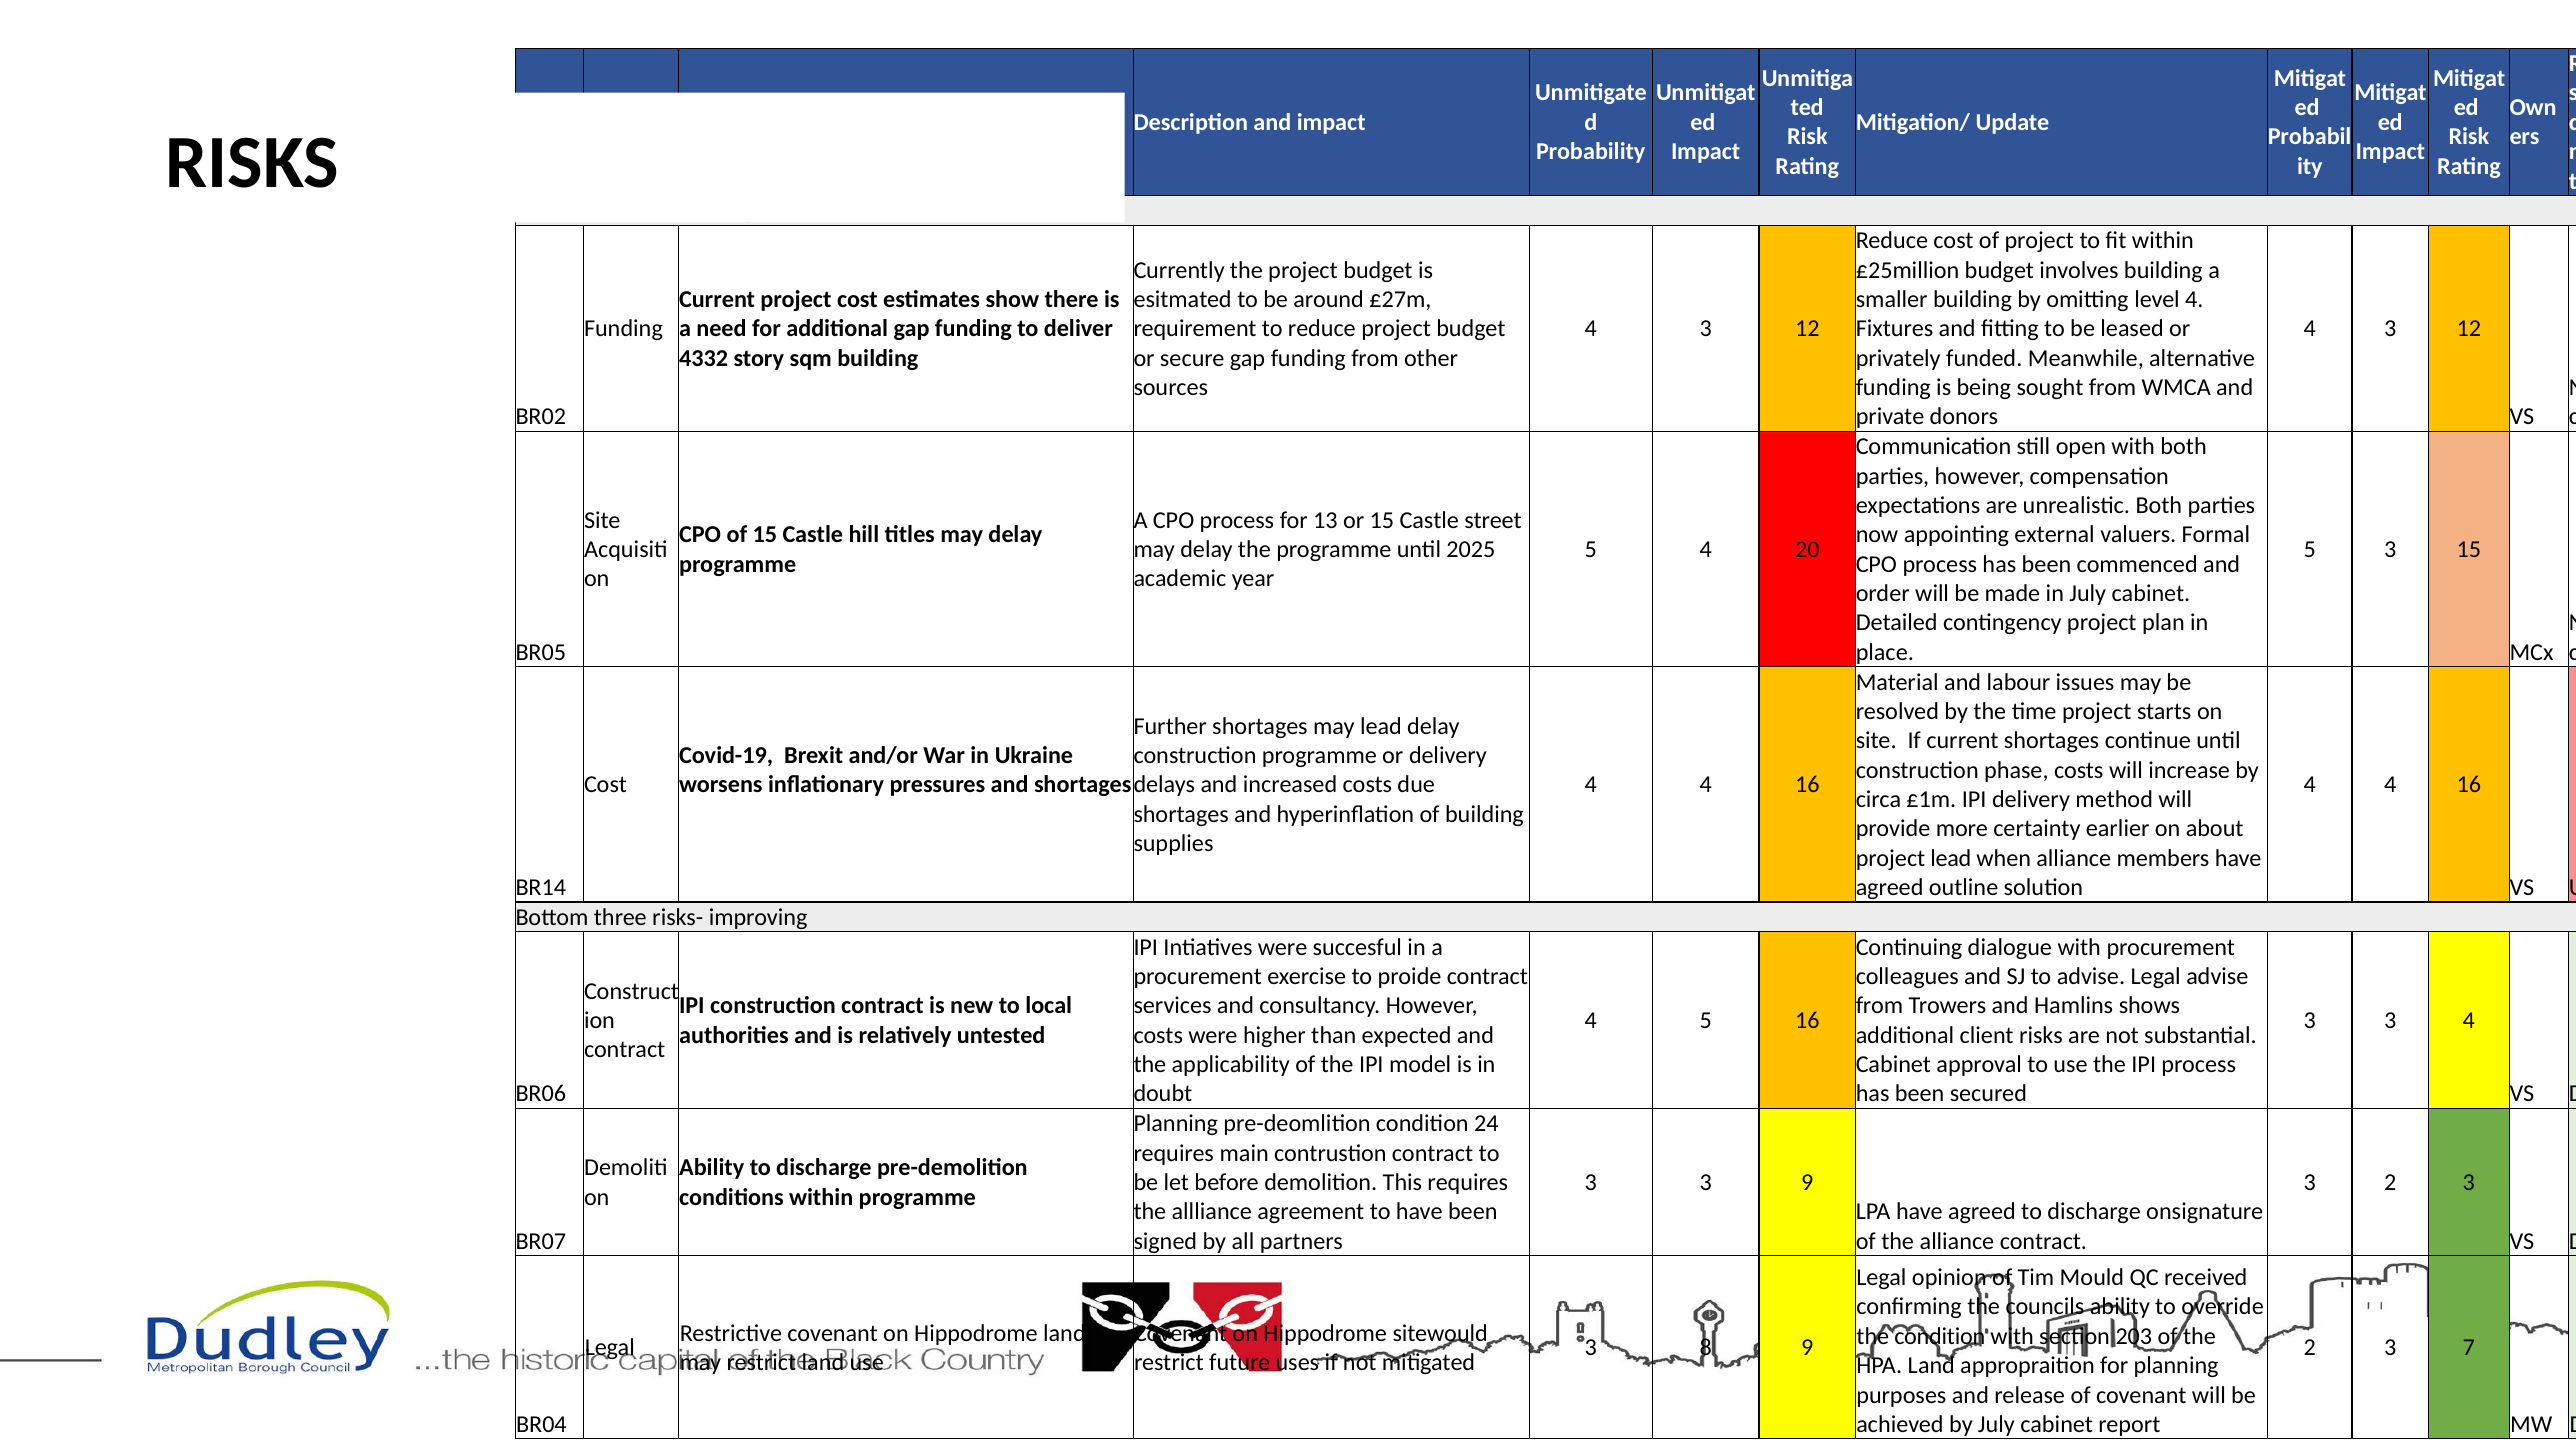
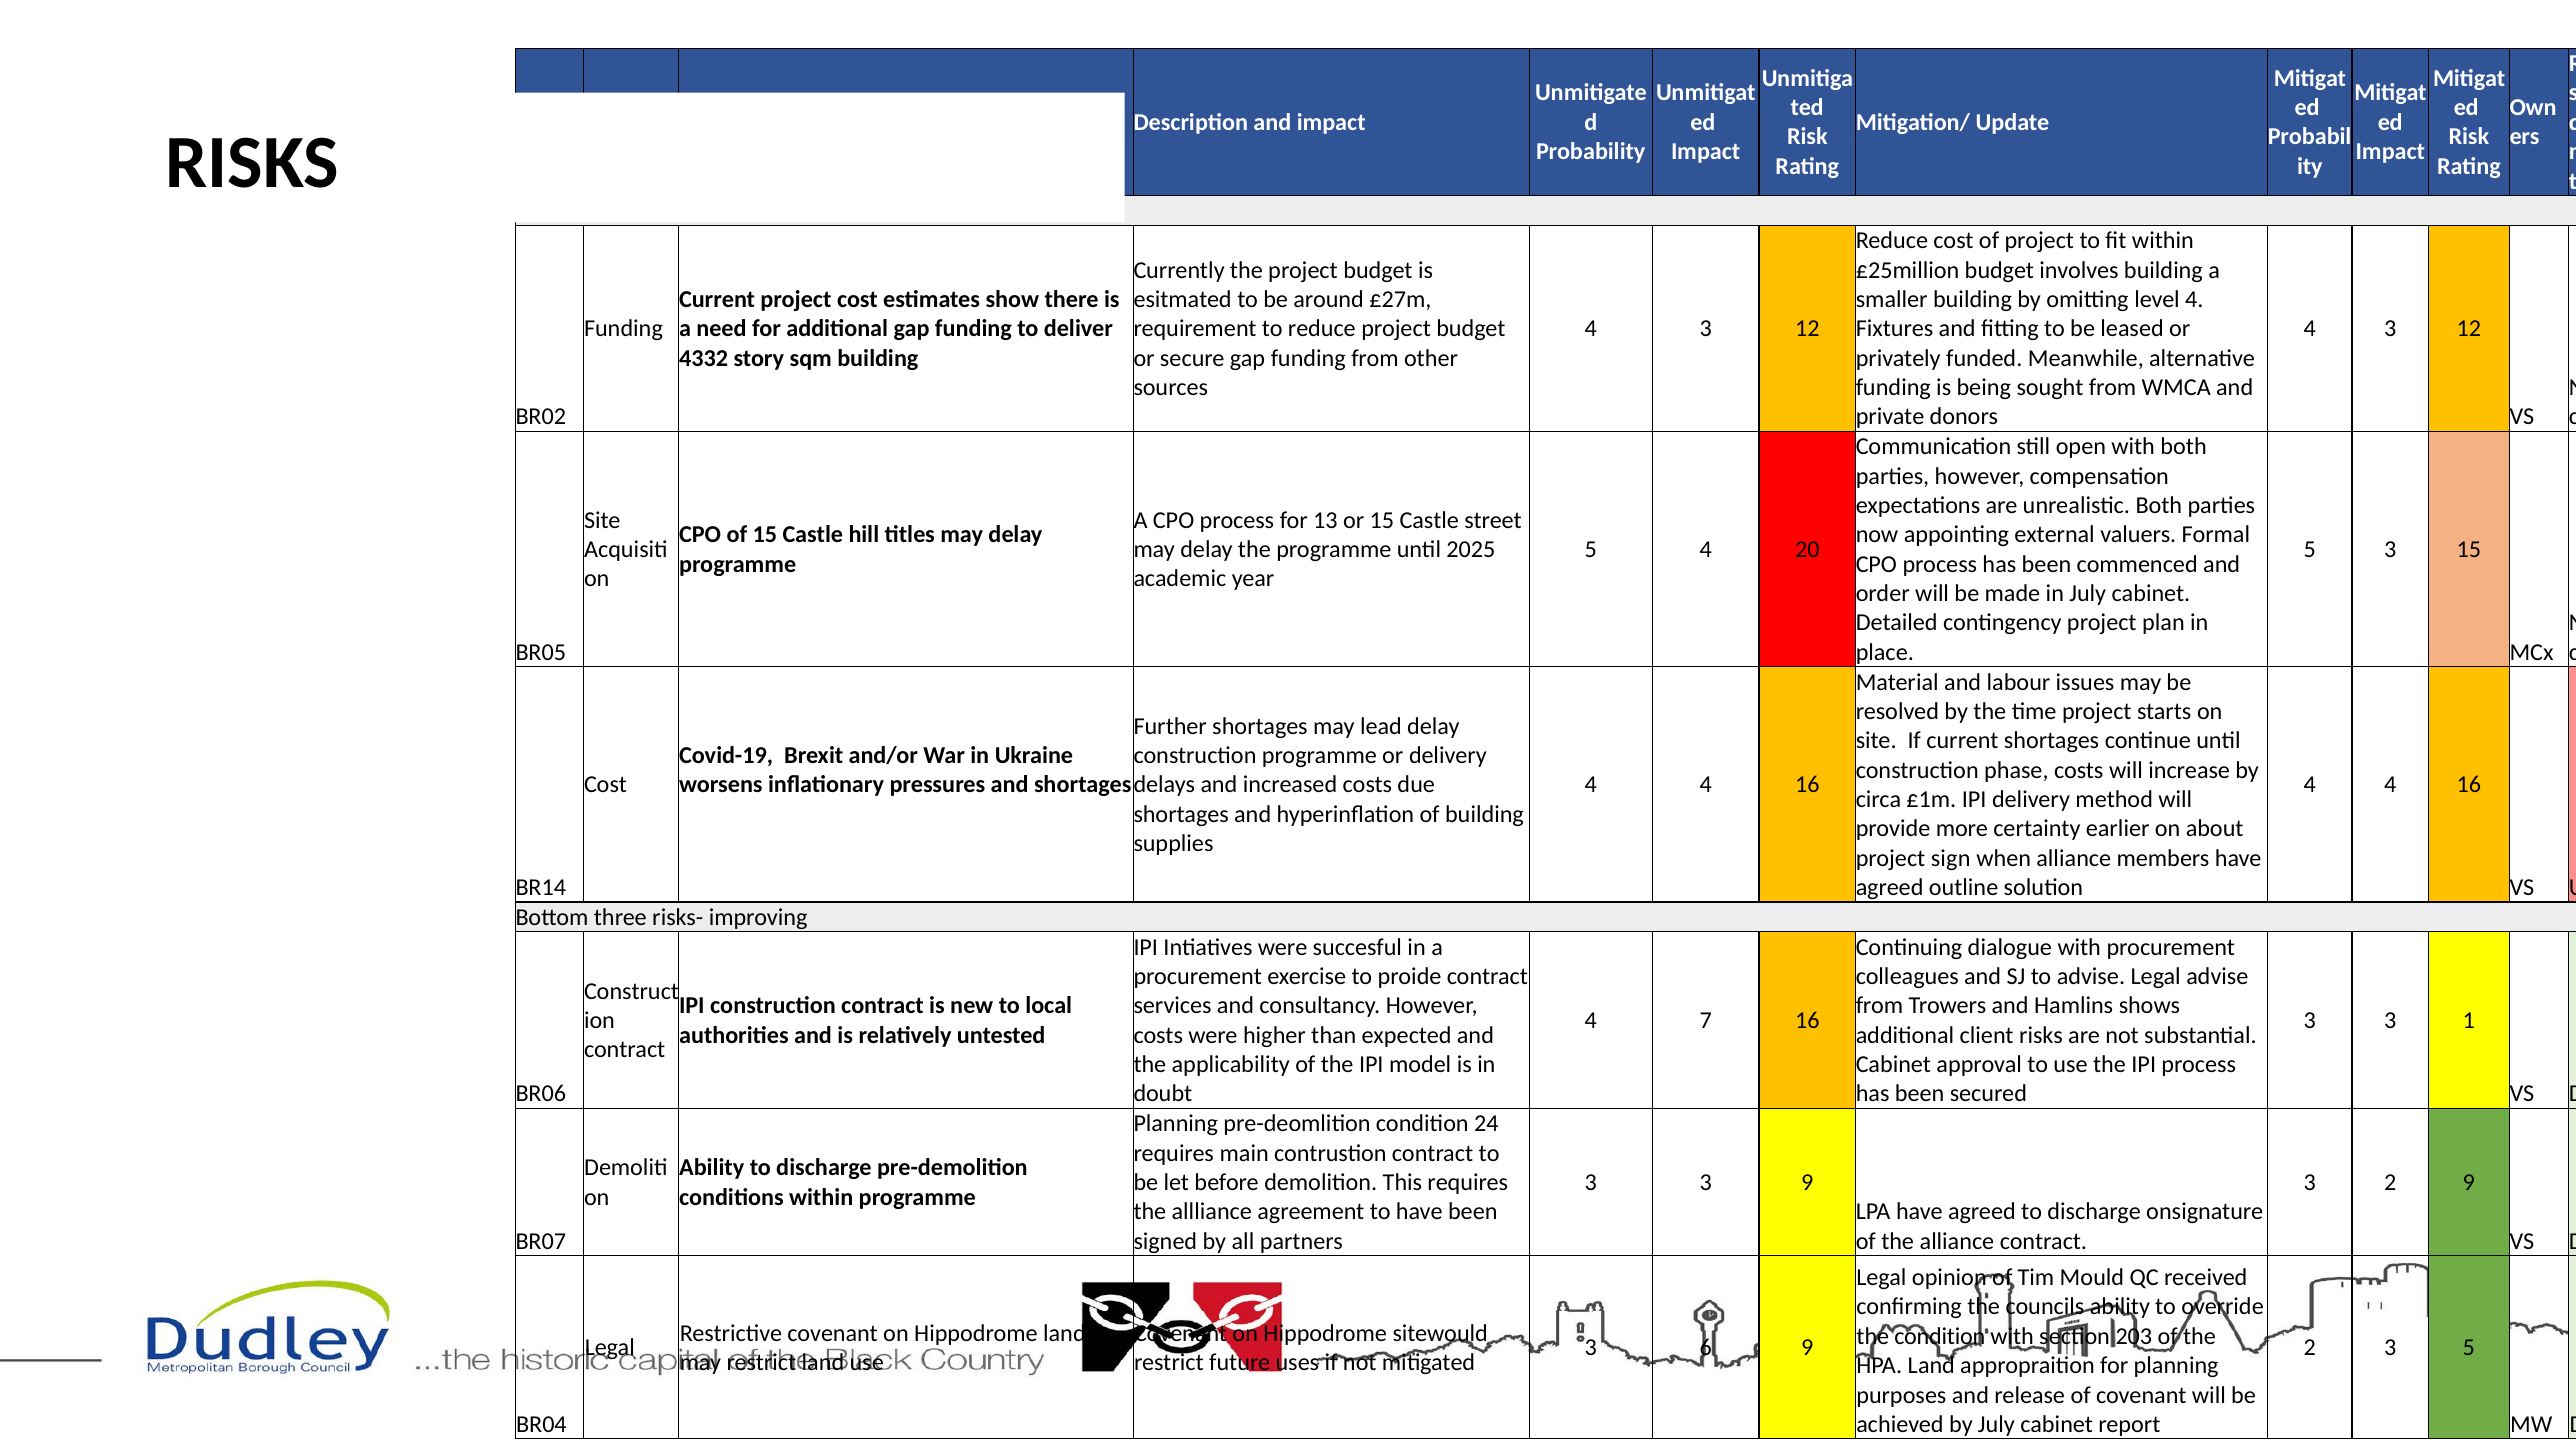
project lead: lead -> sign
4 5: 5 -> 7
3 4: 4 -> 1
3 2 3: 3 -> 9
8: 8 -> 6
3 7: 7 -> 5
